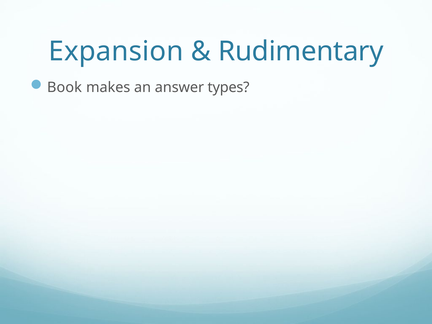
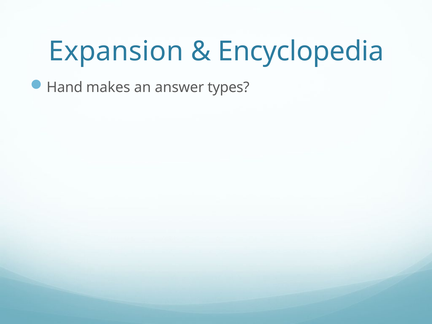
Rudimentary: Rudimentary -> Encyclopedia
Book: Book -> Hand
